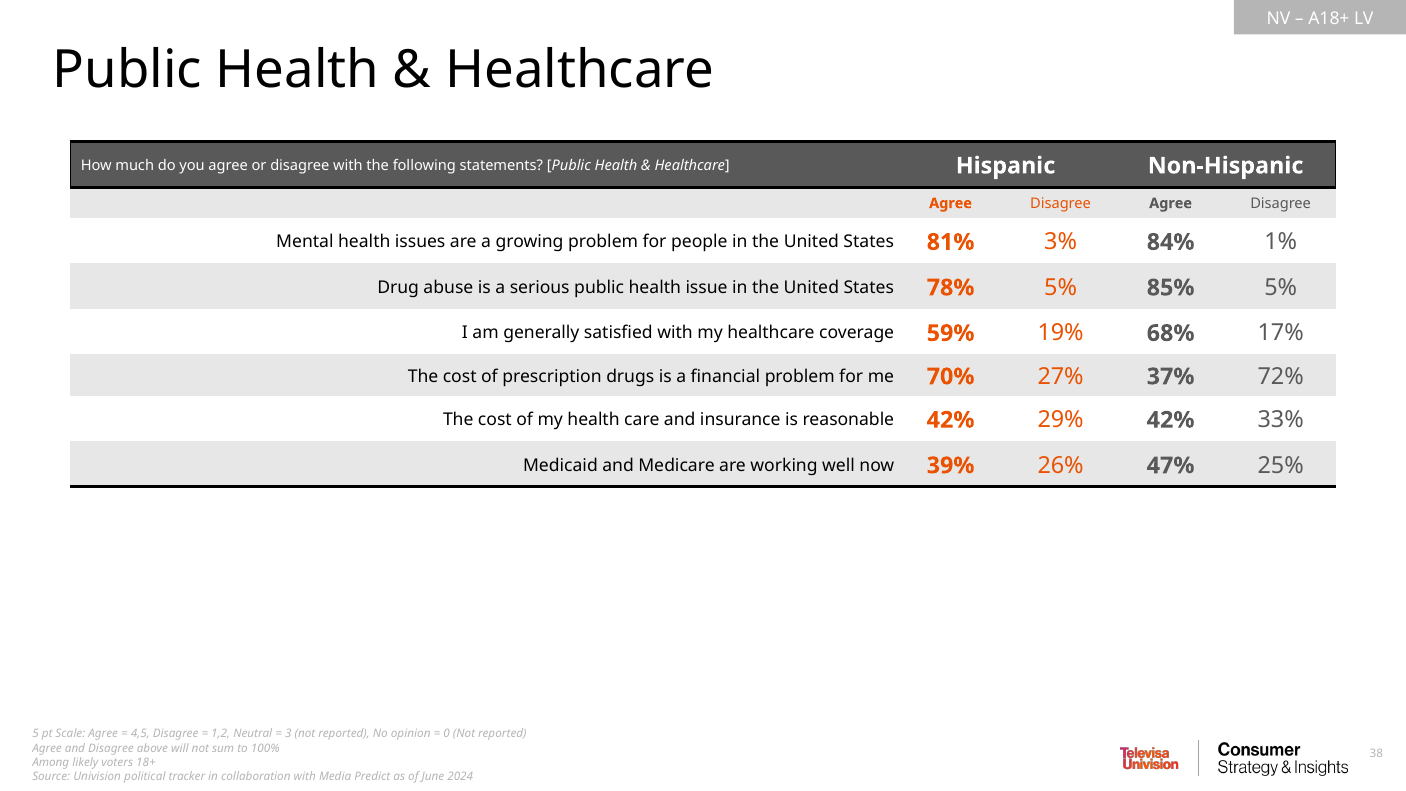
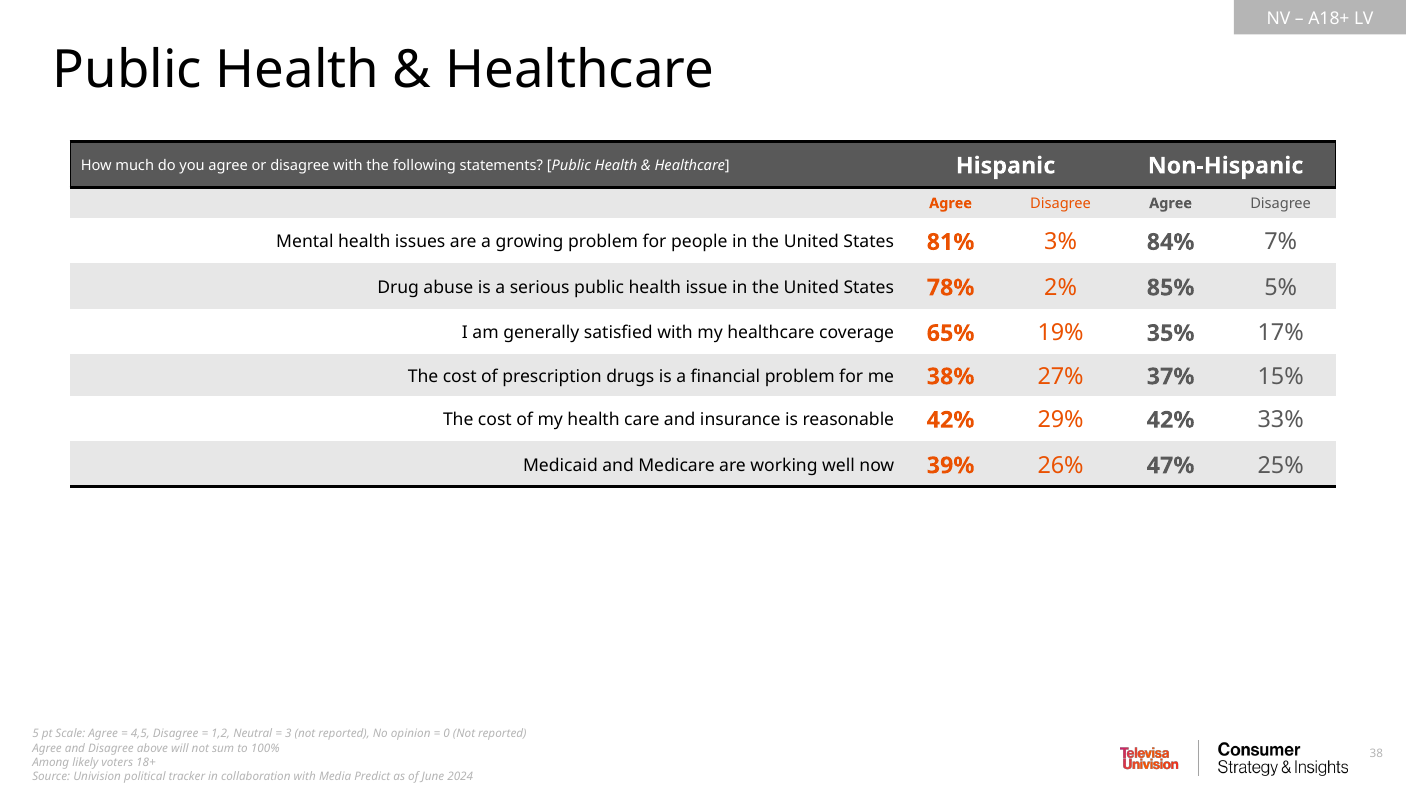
1%: 1% -> 7%
78% 5%: 5% -> 2%
59%: 59% -> 65%
68%: 68% -> 35%
70%: 70% -> 38%
72%: 72% -> 15%
